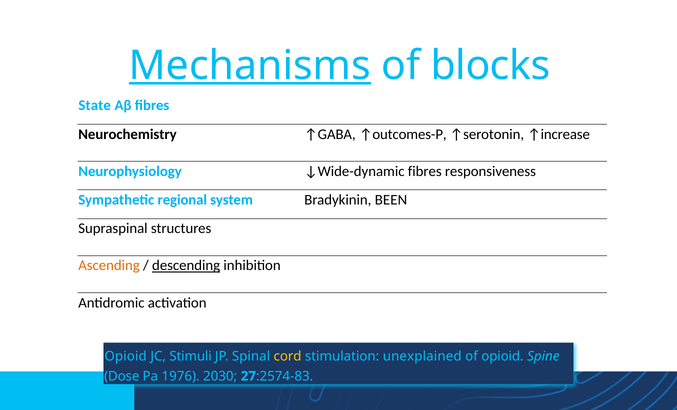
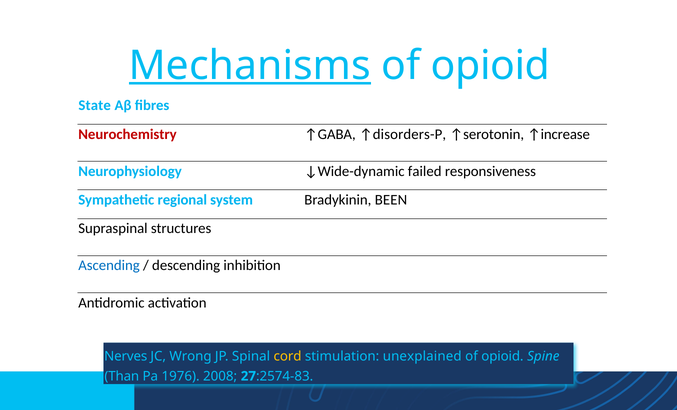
blocks at (490, 66): blocks -> opioid
Neurochemistry colour: black -> red
↑outcomes-P: ↑outcomes-P -> ↑disorders-P
↓Wide-dynamic fibres: fibres -> failed
Ascending colour: orange -> blue
descending underline: present -> none
Opioid at (126, 357): Opioid -> Nerves
Stimuli: Stimuli -> Wrong
Dose: Dose -> Than
2030: 2030 -> 2008
